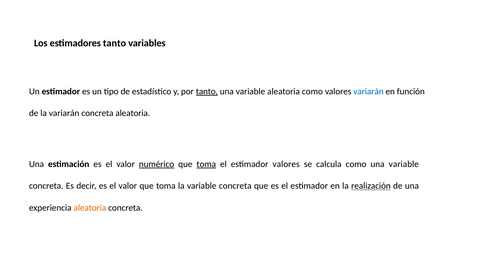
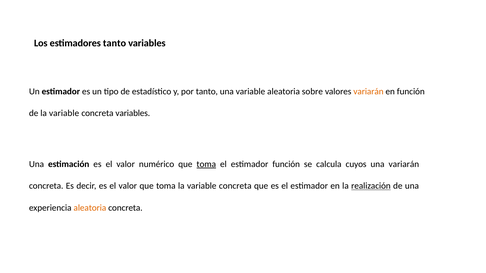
tanto at (207, 91) underline: present -> none
aleatoria como: como -> sobre
variarán at (368, 91) colour: blue -> orange
de la variarán: variarán -> variable
concreta aleatoria: aleatoria -> variables
numérico underline: present -> none
estimador valores: valores -> función
calcula como: como -> cuyos
variable at (404, 164): variable -> variarán
